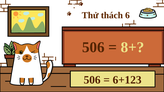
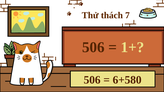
6: 6 -> 7
8+: 8+ -> 1+
6+123: 6+123 -> 6+580
